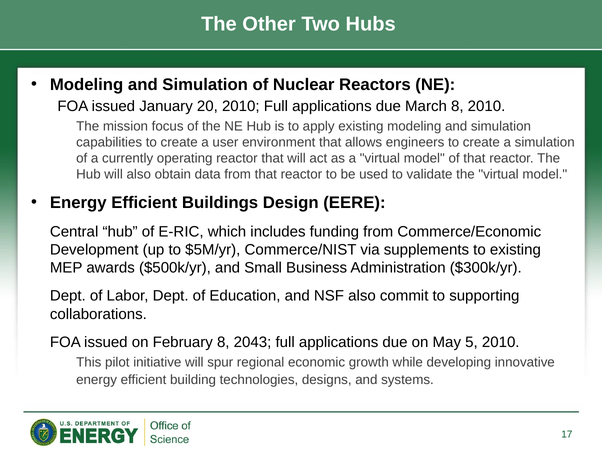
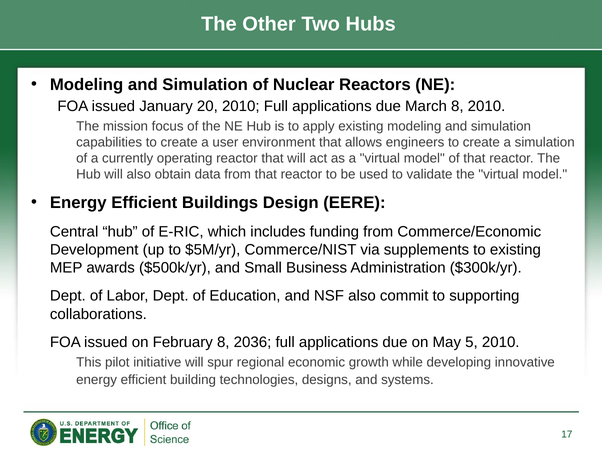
2043: 2043 -> 2036
